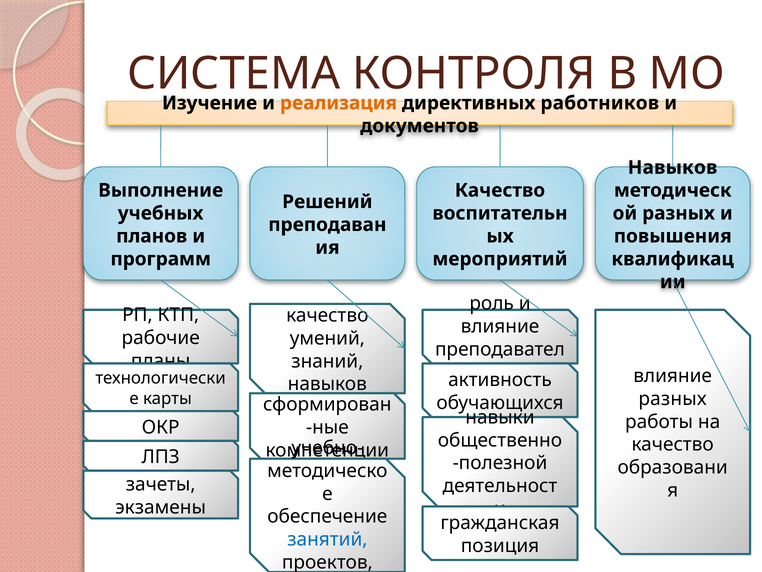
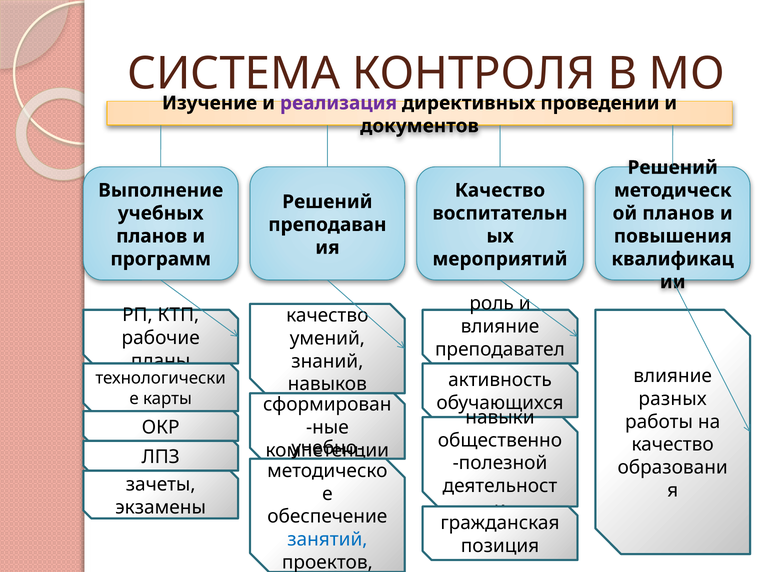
реализация colour: orange -> purple
работников: работников -> проведении
Навыков at (673, 167): Навыков -> Решений
разных at (679, 213): разных -> планов
